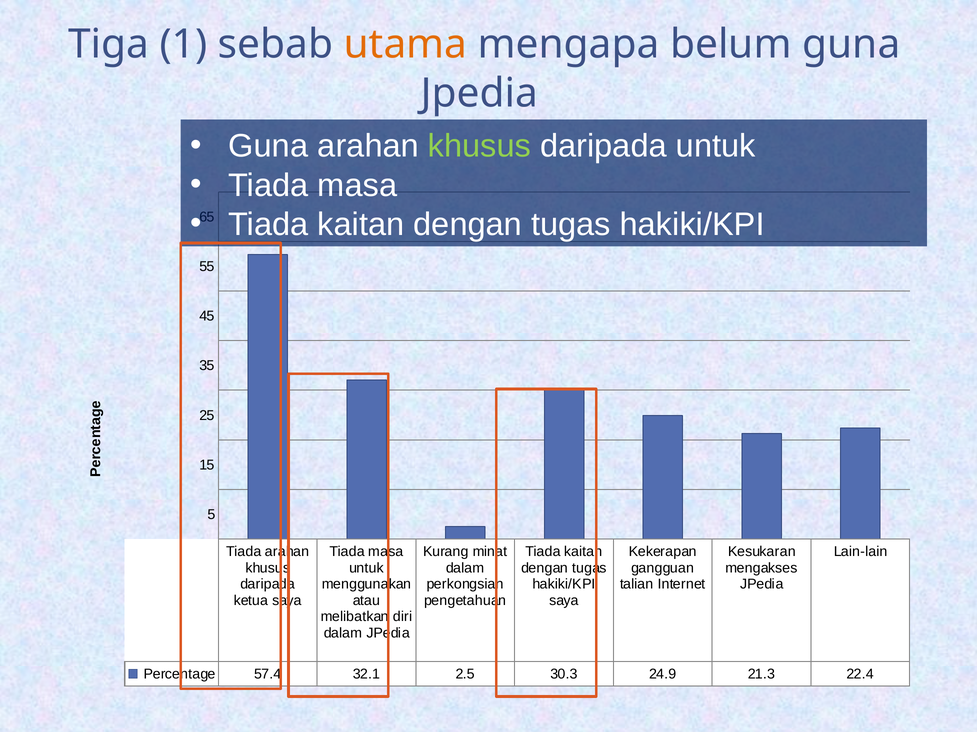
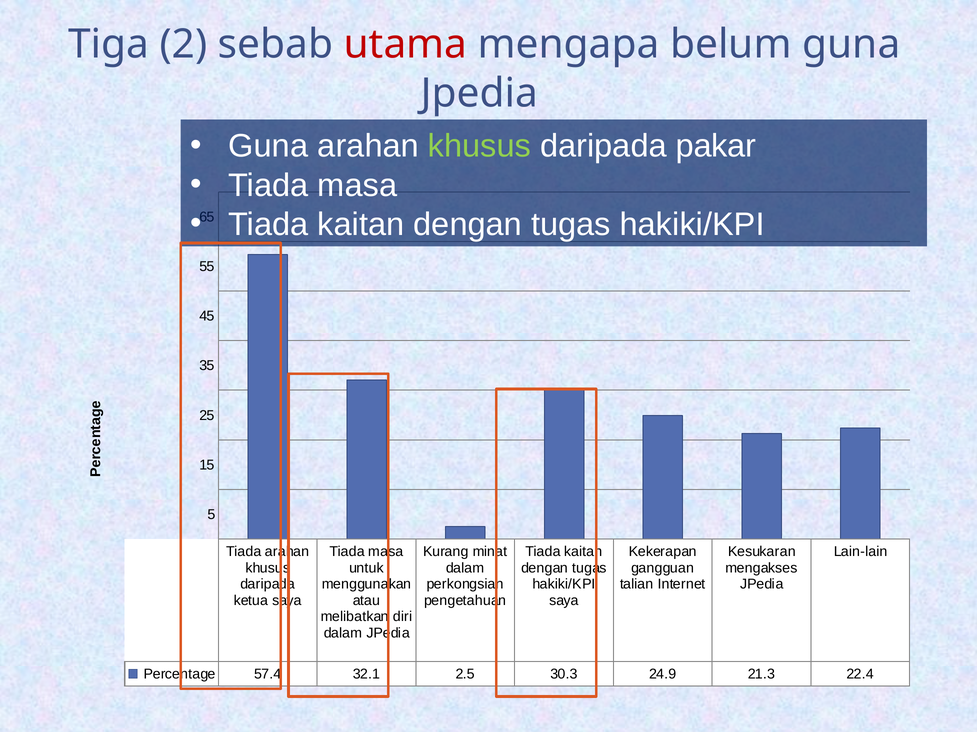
1: 1 -> 2
utama colour: orange -> red
daripada untuk: untuk -> pakar
